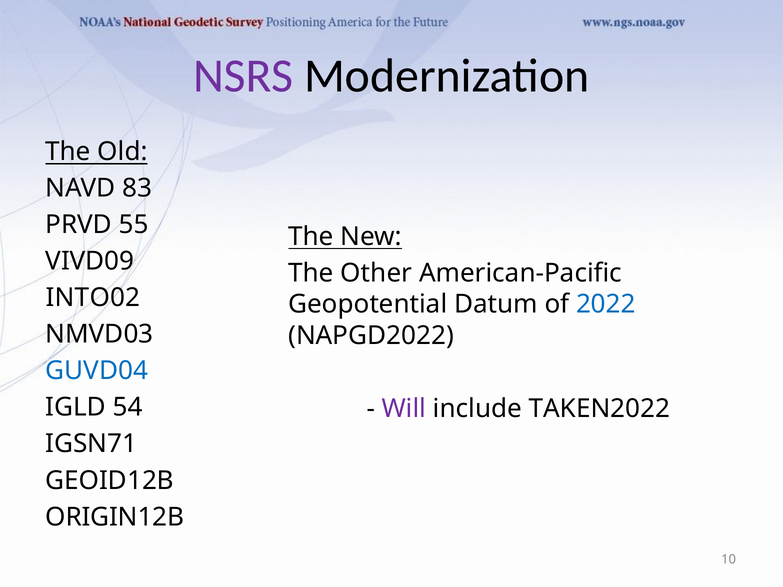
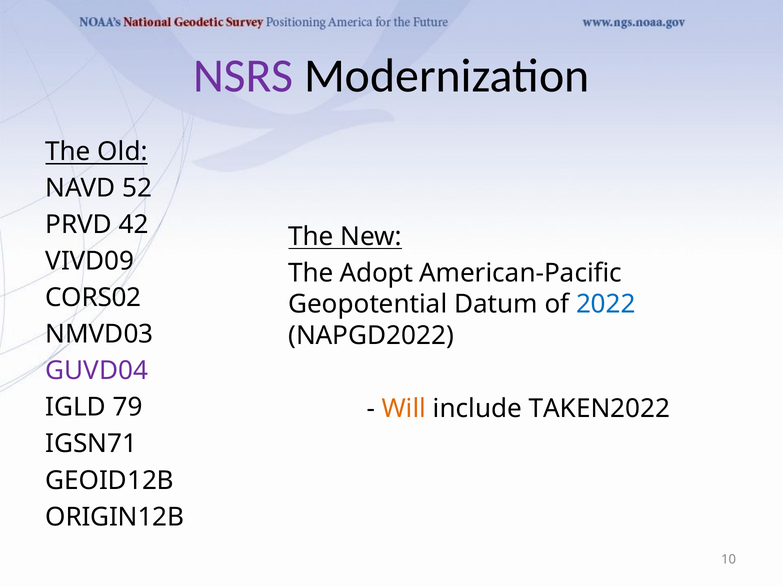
83: 83 -> 52
55: 55 -> 42
Other: Other -> Adopt
INTO02: INTO02 -> CORS02
GUVD04 colour: blue -> purple
54: 54 -> 79
Will colour: purple -> orange
